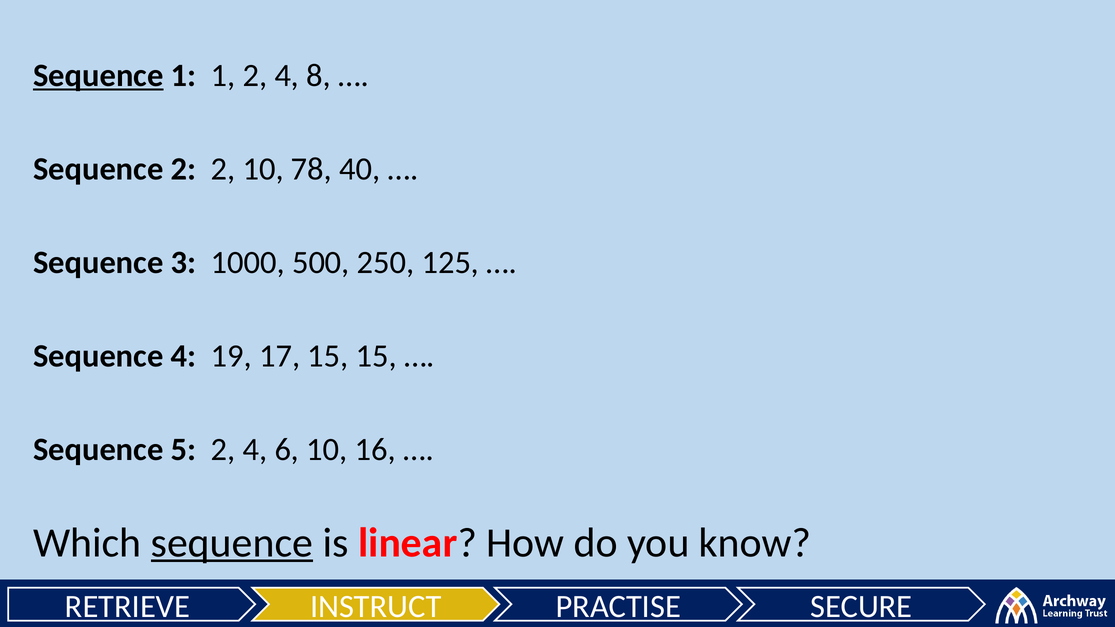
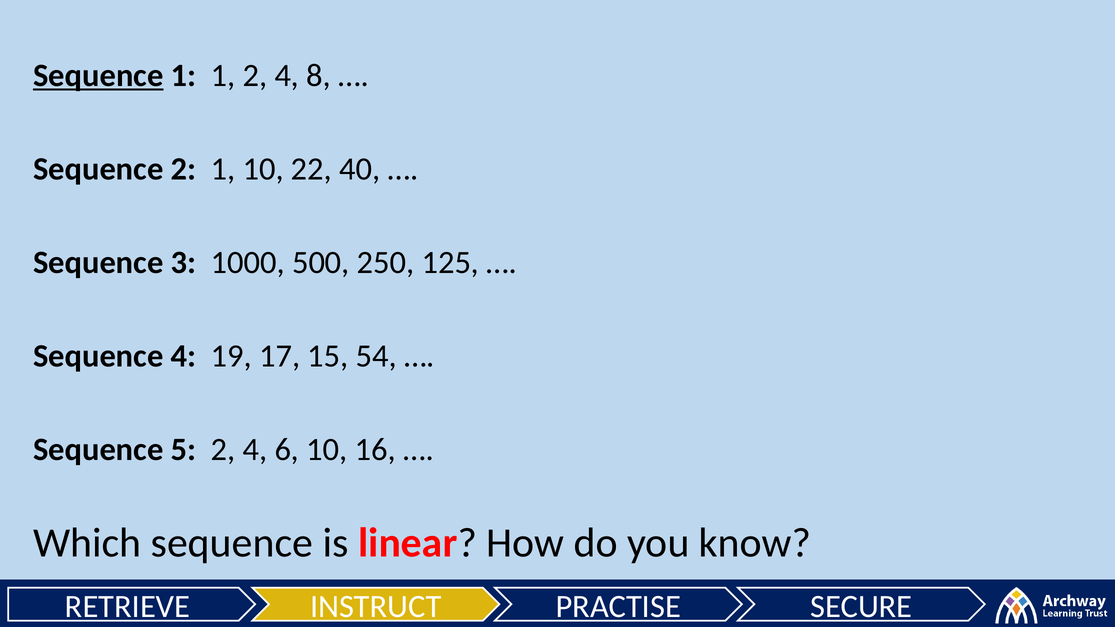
2 2: 2 -> 1
78: 78 -> 22
15 15: 15 -> 54
sequence at (232, 543) underline: present -> none
